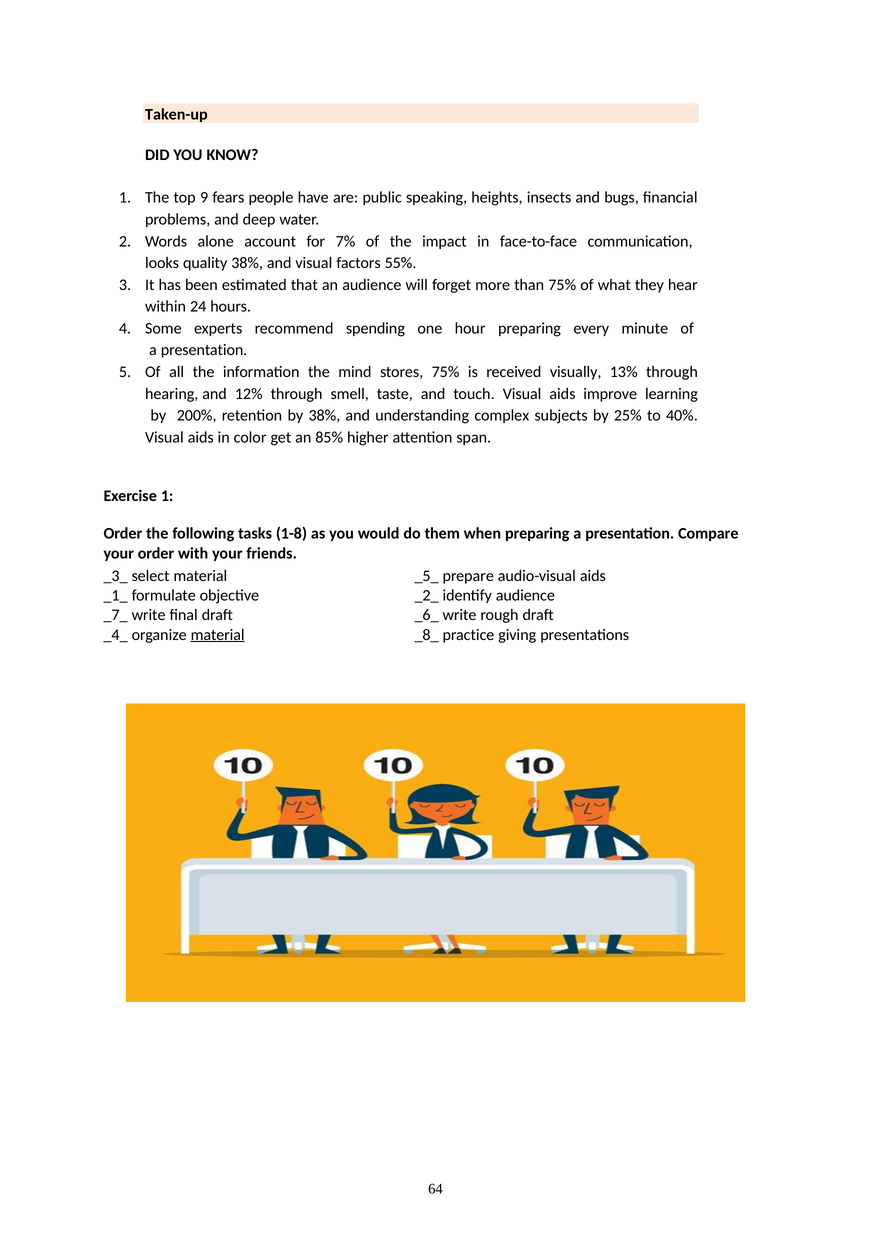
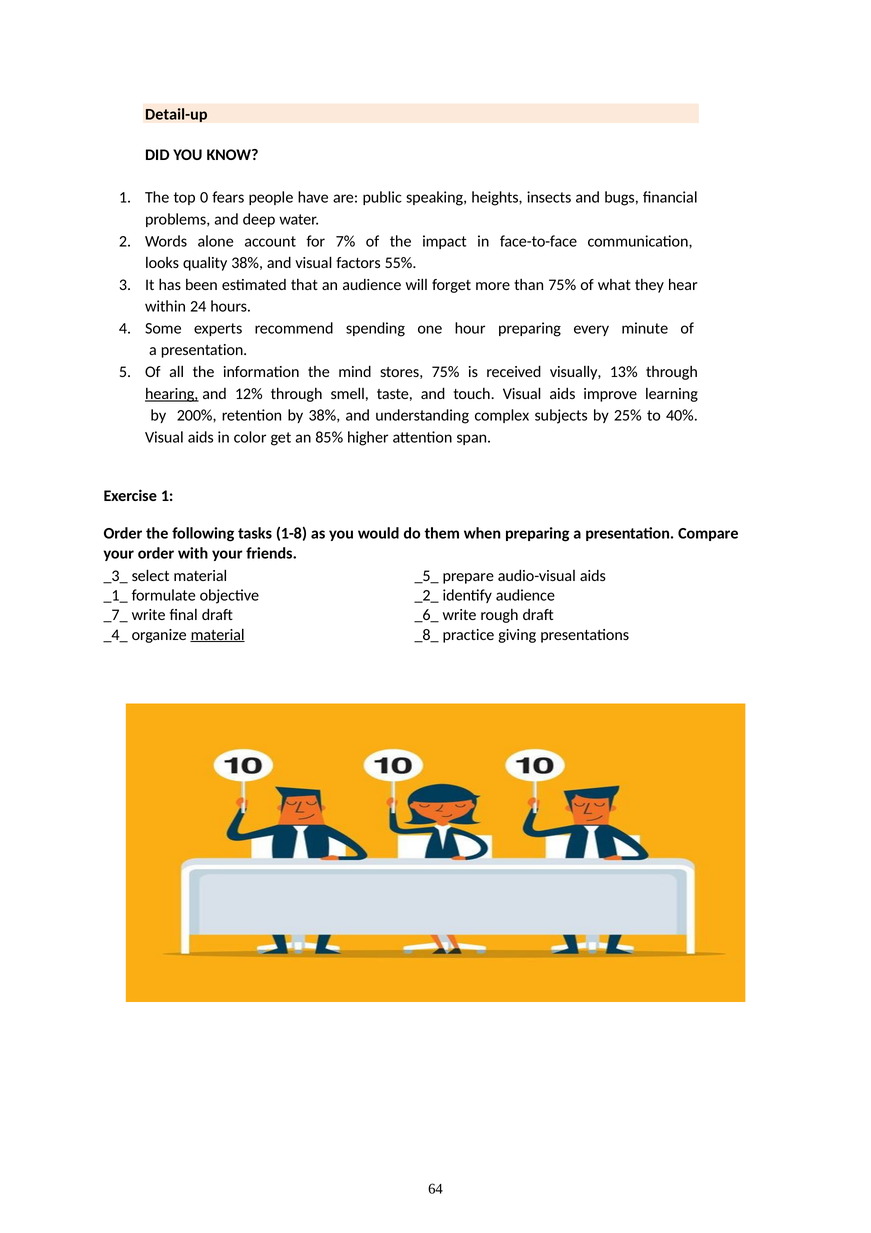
Taken-up: Taken-up -> Detail-up
9: 9 -> 0
hearing underline: none -> present
